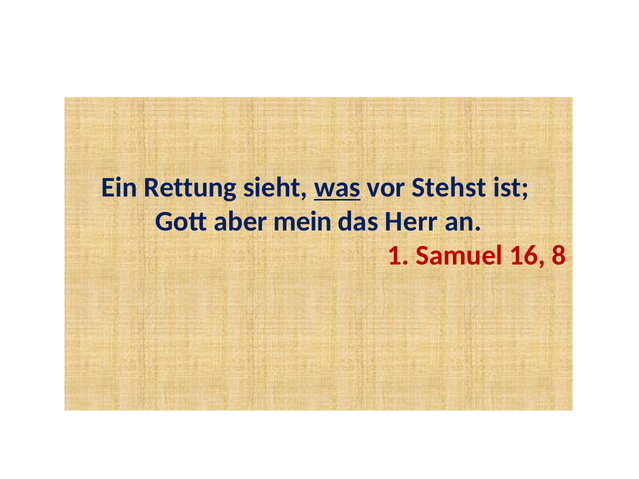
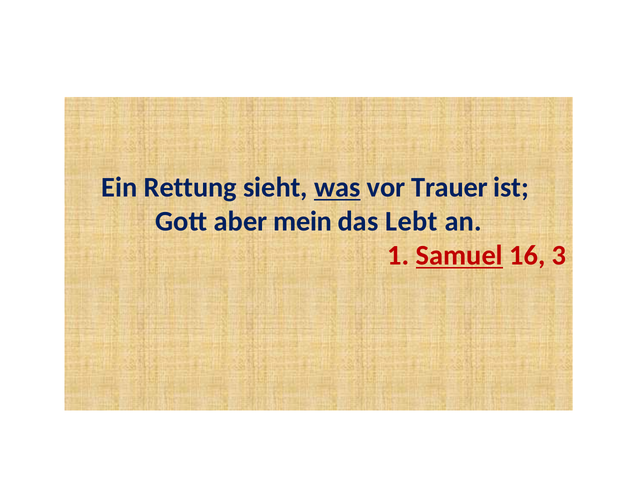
Stehst: Stehst -> Trauer
Herr: Herr -> Lebt
Samuel underline: none -> present
8: 8 -> 3
